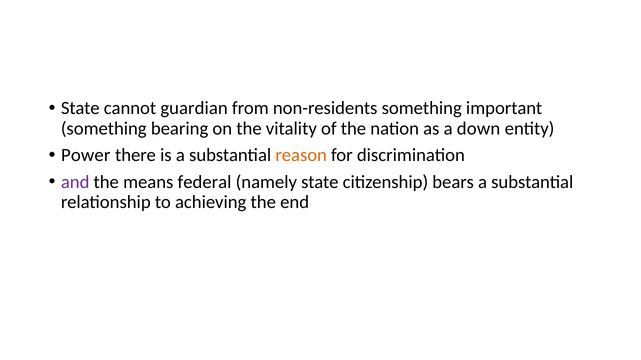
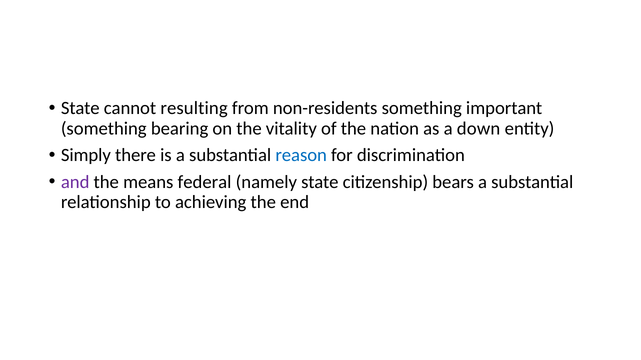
guardian: guardian -> resulting
Power: Power -> Simply
reason colour: orange -> blue
